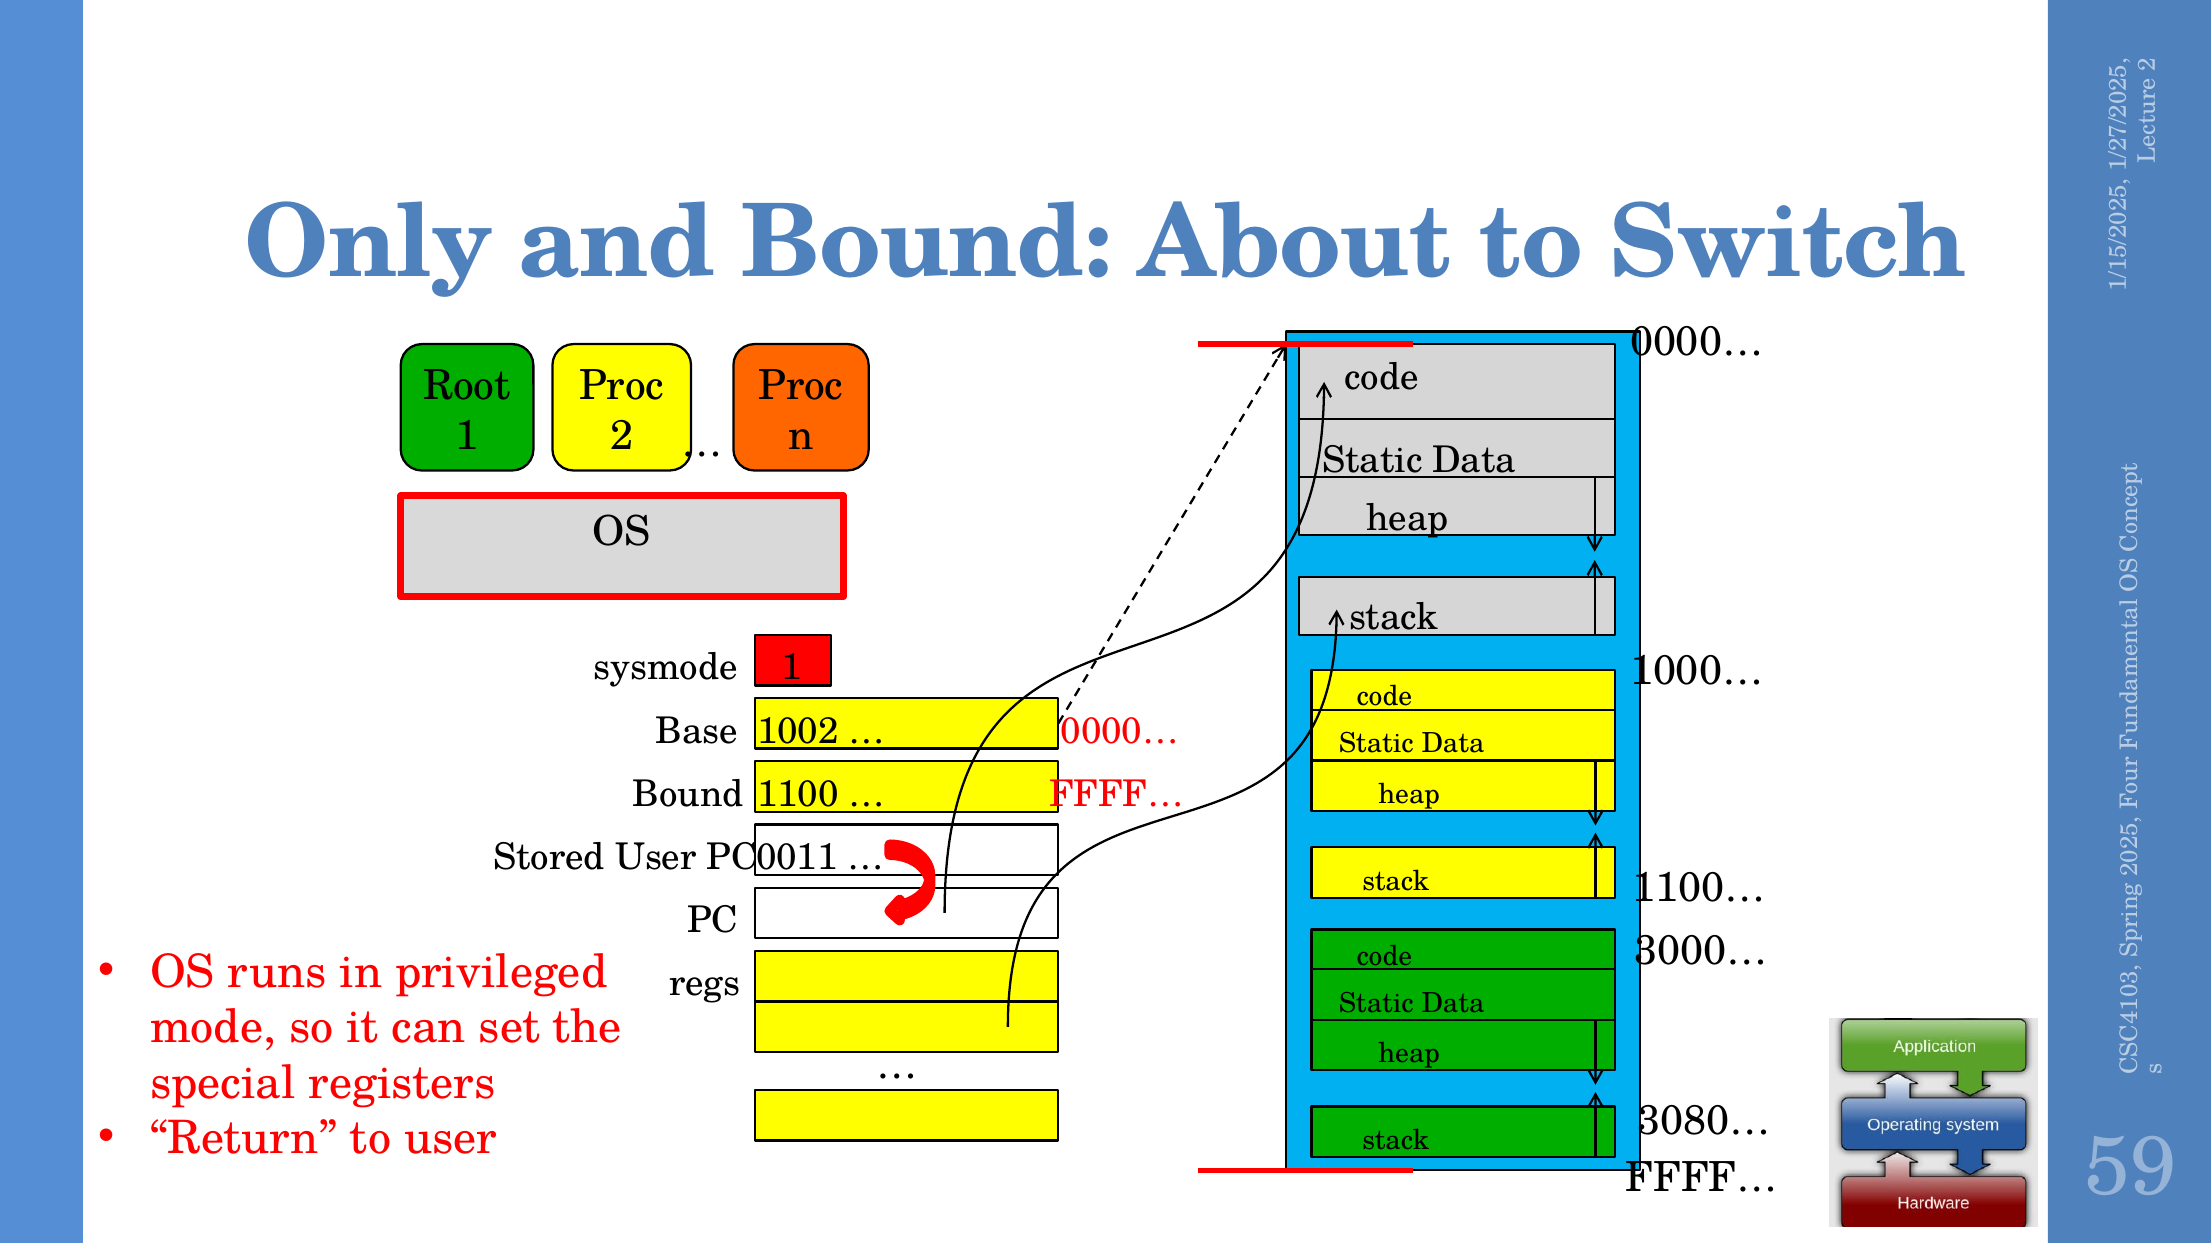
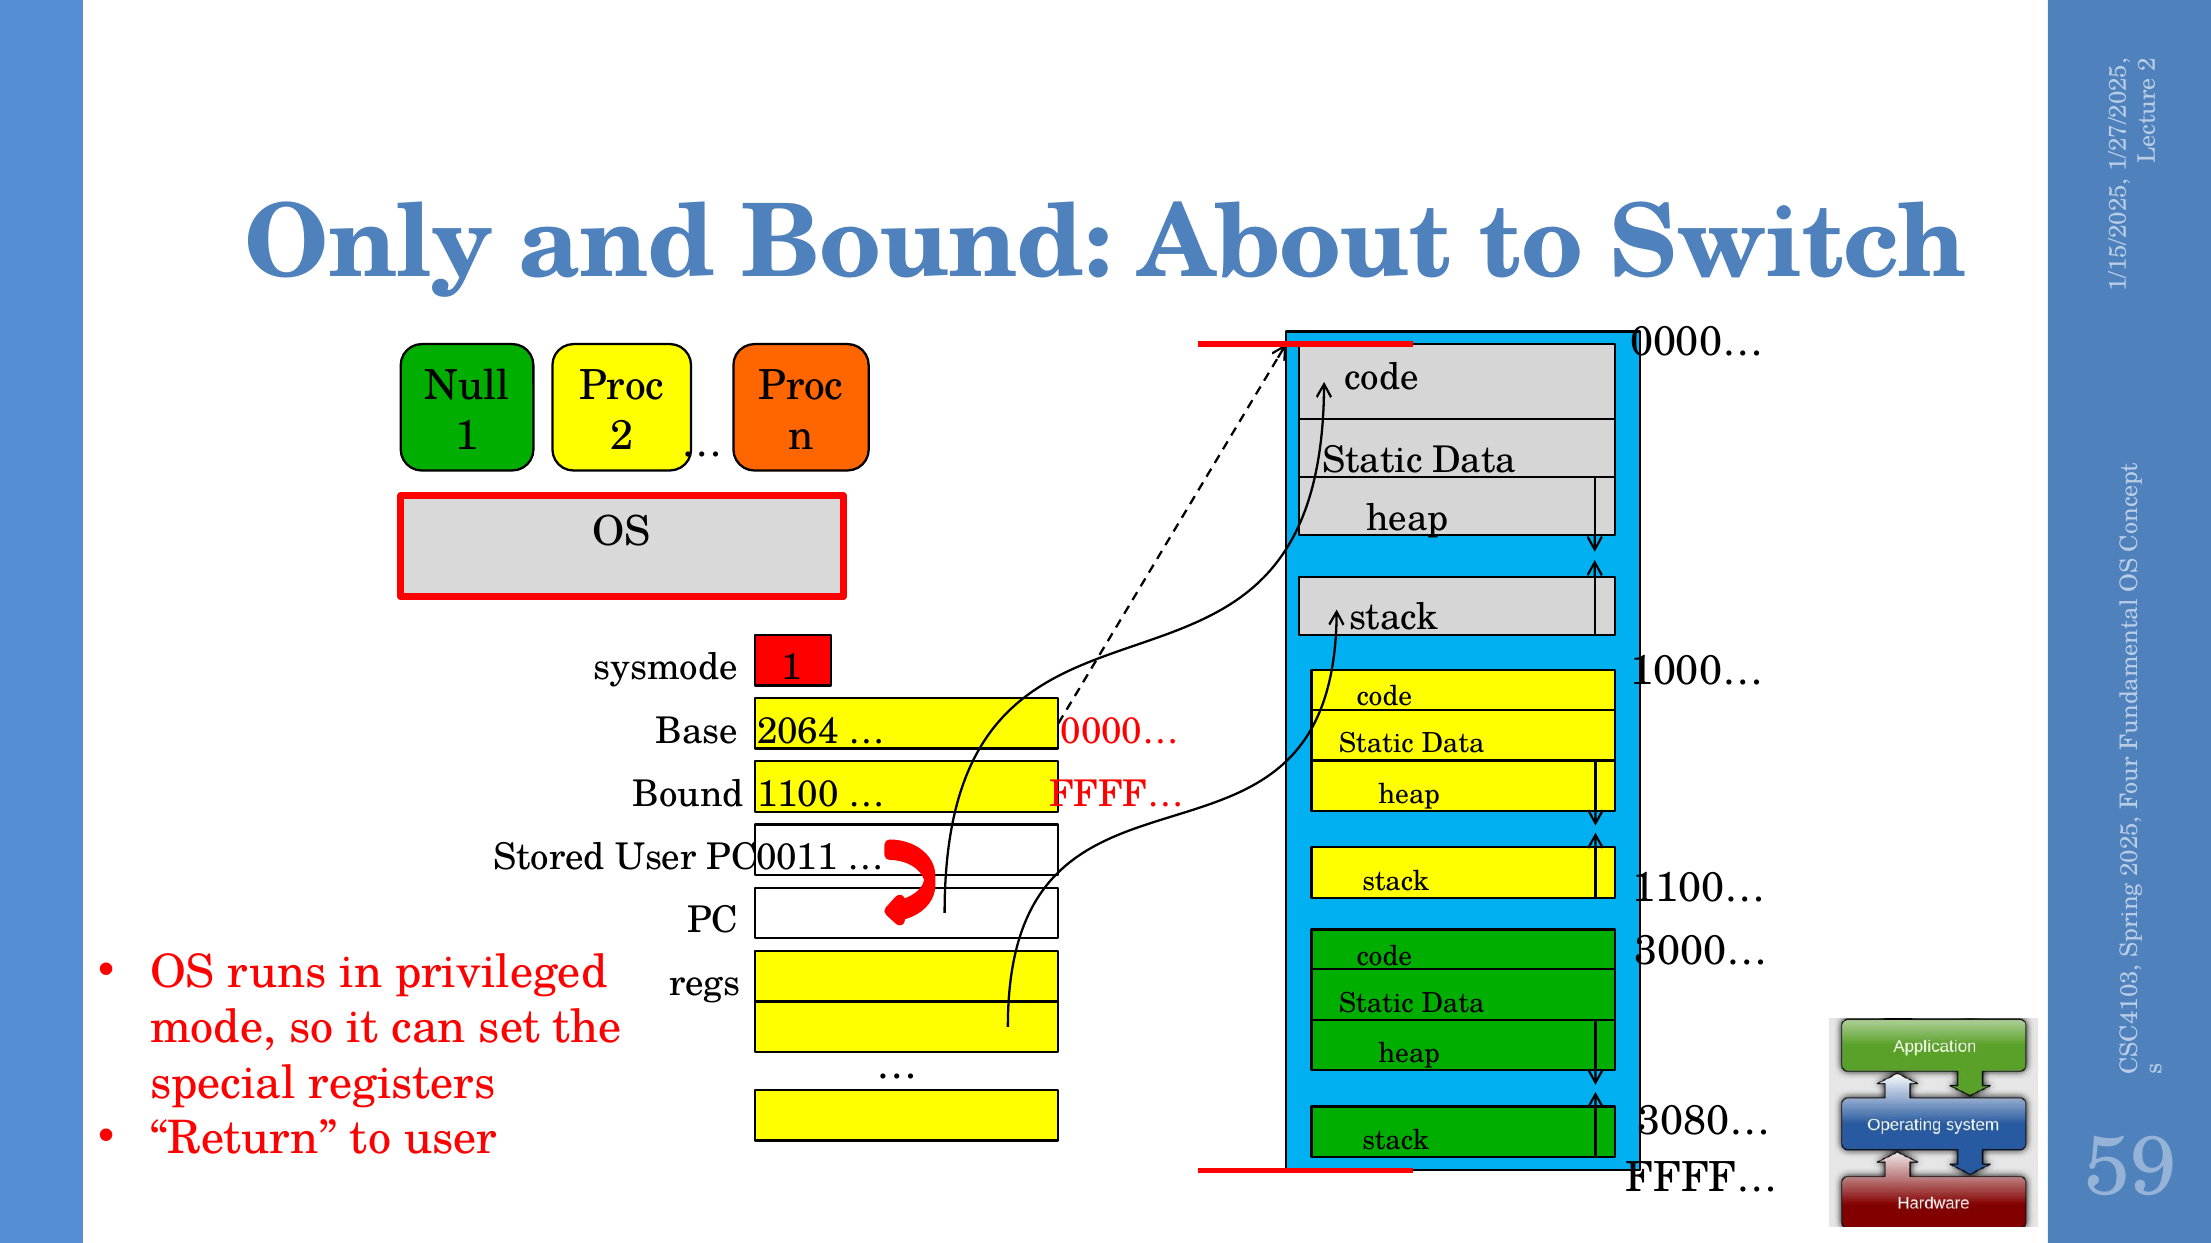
Root: Root -> Null
1002: 1002 -> 2064
